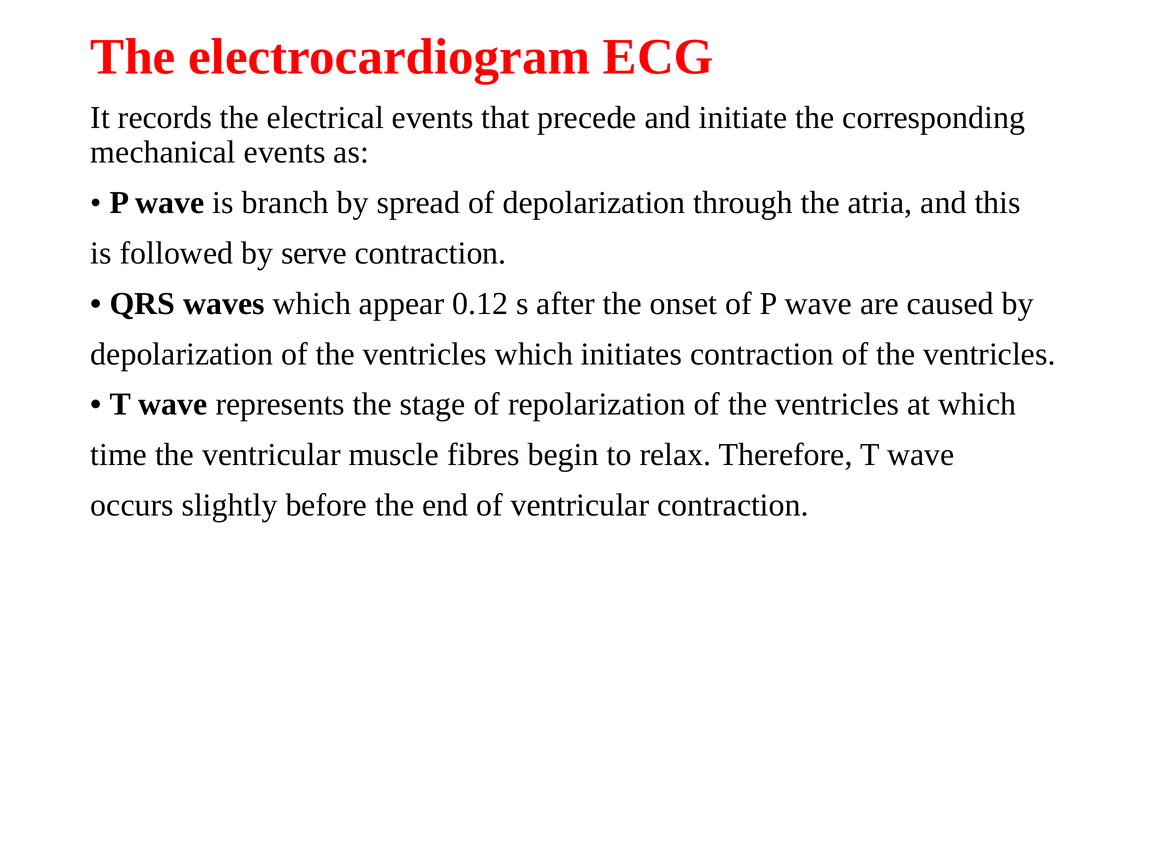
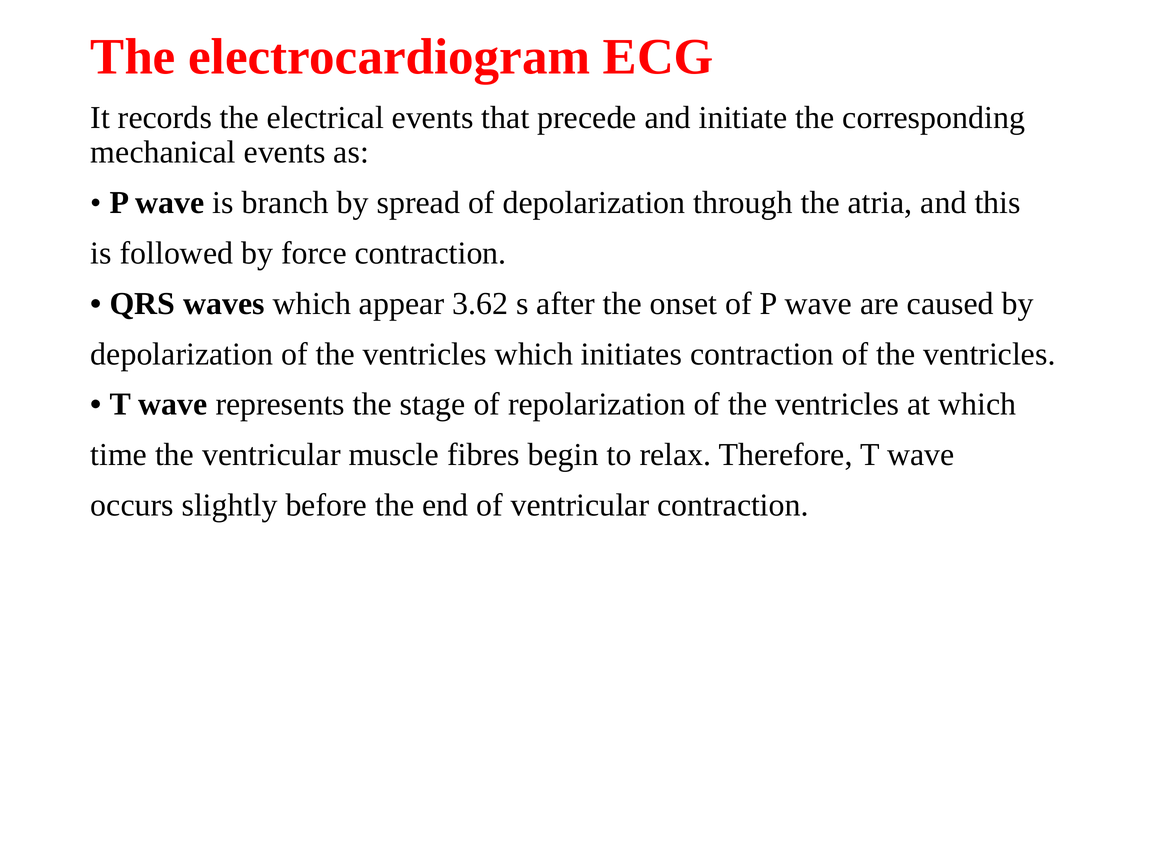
serve: serve -> force
0.12: 0.12 -> 3.62
